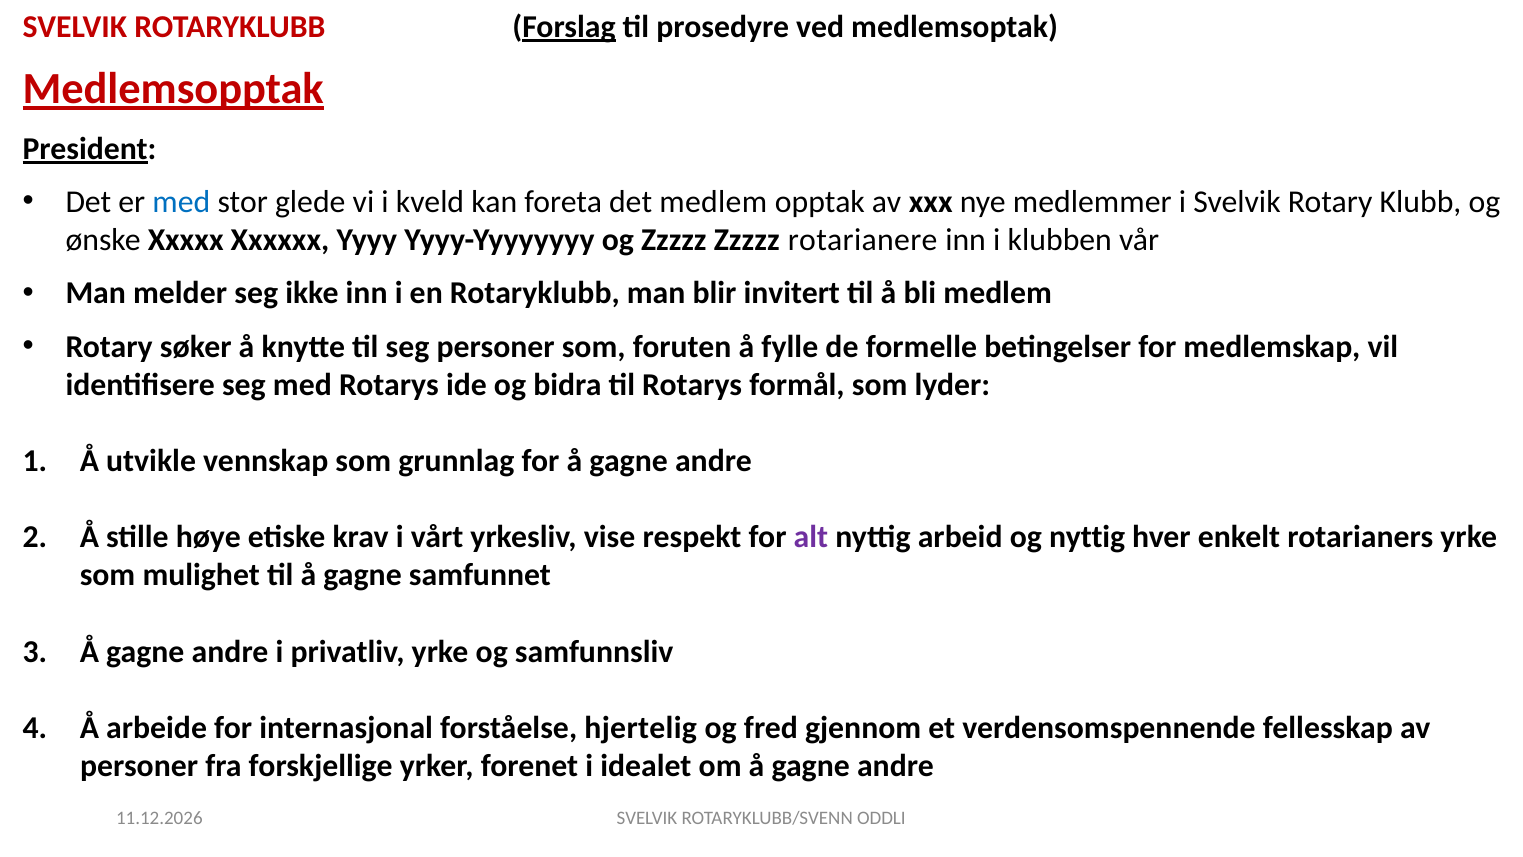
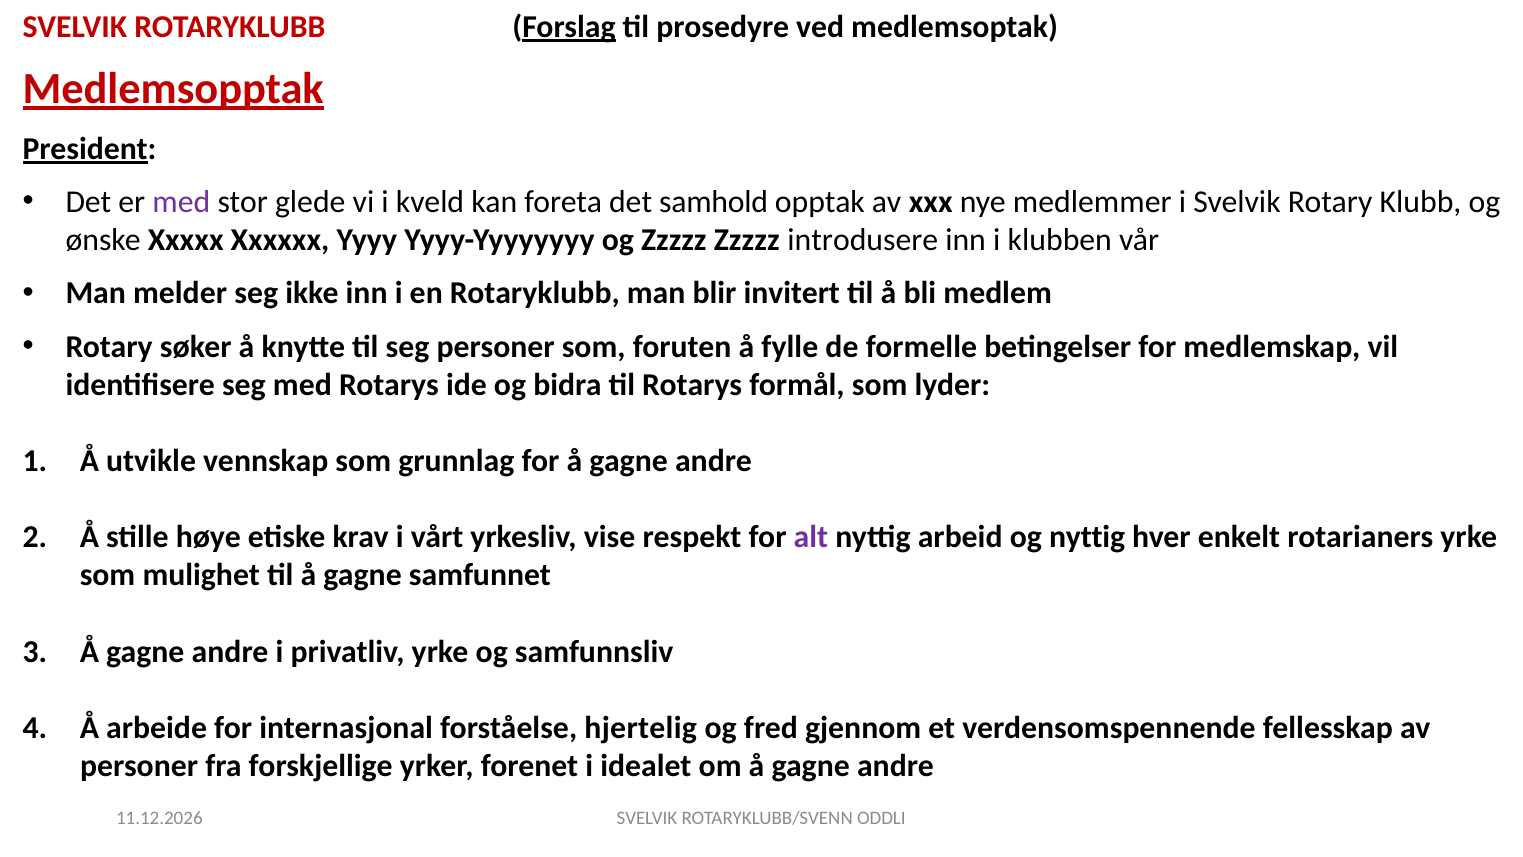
med at (181, 202) colour: blue -> purple
det medlem: medlem -> samhold
rotarianere: rotarianere -> introdusere
